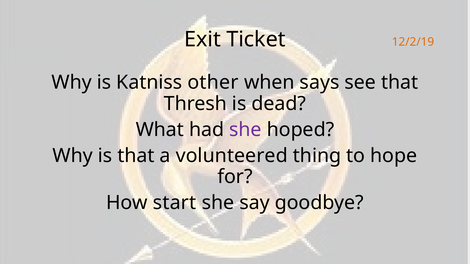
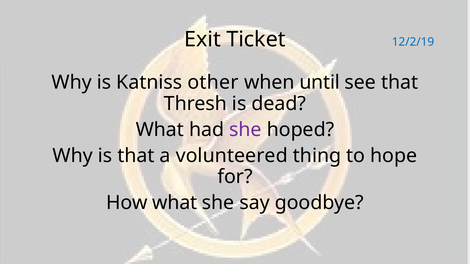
12/2/19 colour: orange -> blue
says: says -> until
How start: start -> what
